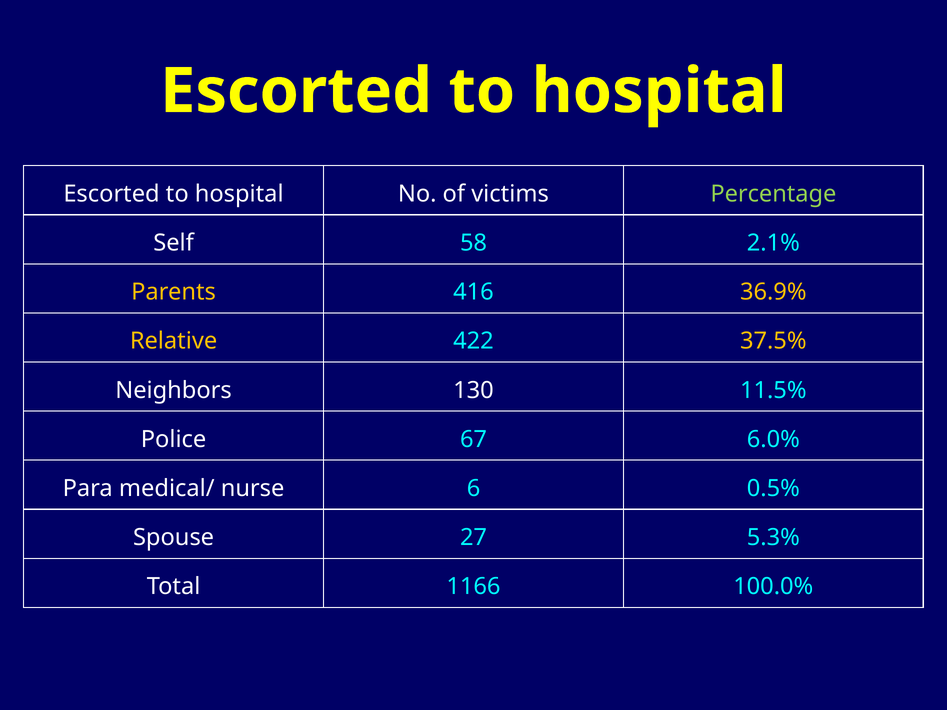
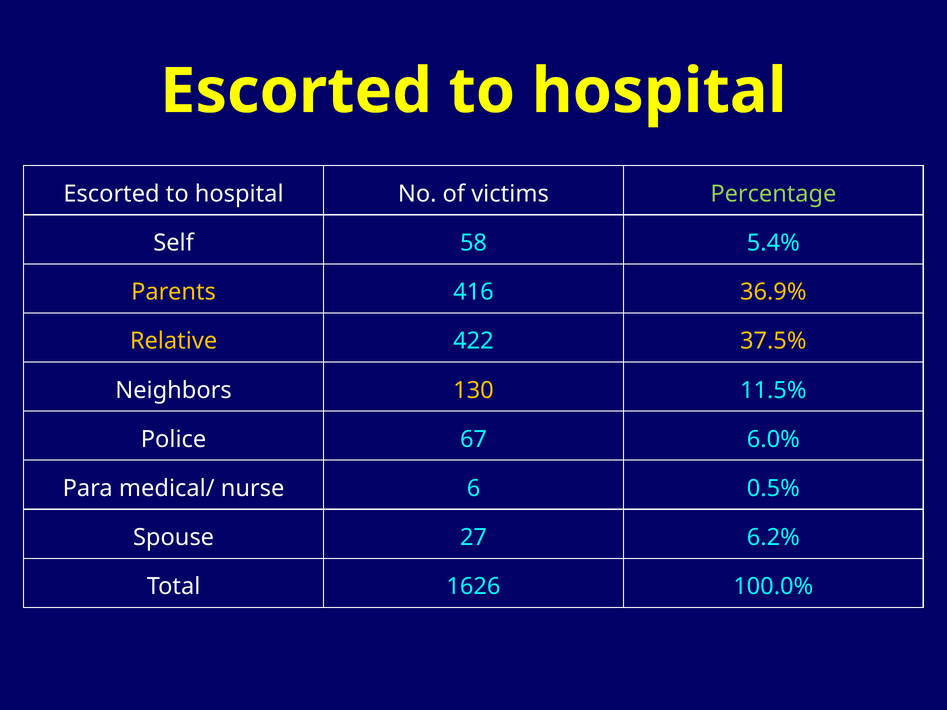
2.1%: 2.1% -> 5.4%
130 colour: white -> yellow
5.3%: 5.3% -> 6.2%
1166: 1166 -> 1626
